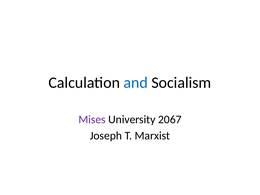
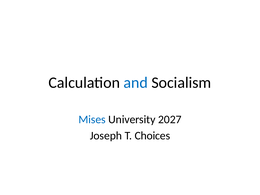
Mises colour: purple -> blue
2067: 2067 -> 2027
Marxist: Marxist -> Choices
